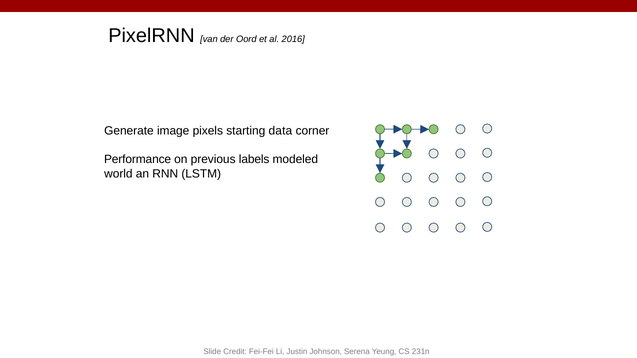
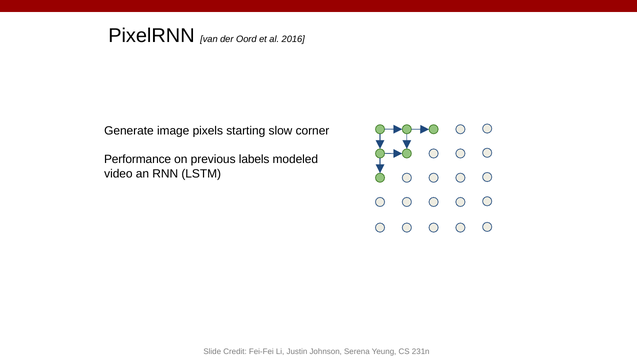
data: data -> slow
world: world -> video
